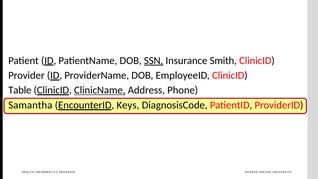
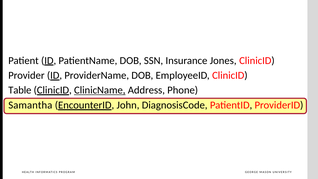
SSN underline: present -> none
Smith: Smith -> Jones
Keys: Keys -> John
